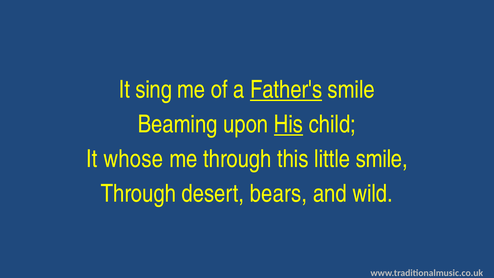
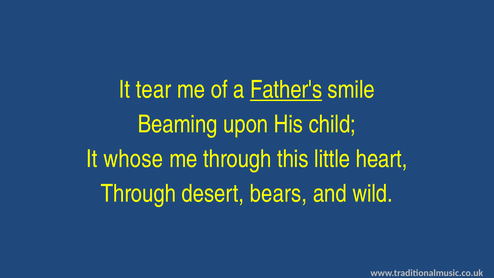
sing: sing -> tear
His underline: present -> none
little smile: smile -> heart
